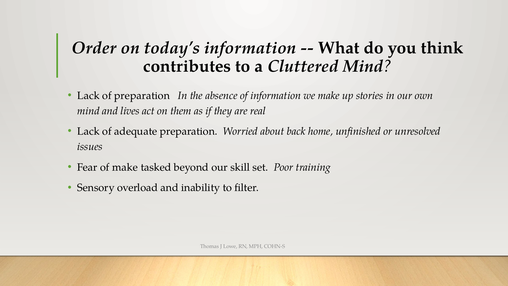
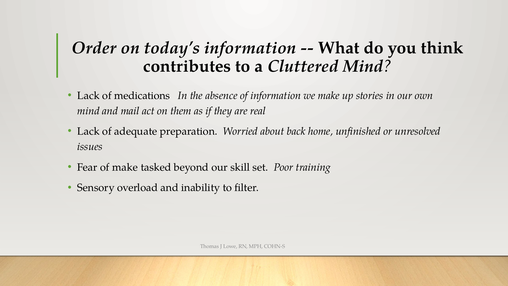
of preparation: preparation -> medications
lives: lives -> mail
